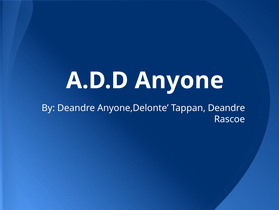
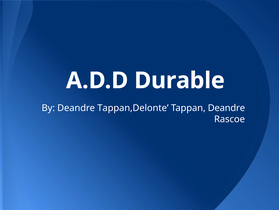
Anyone: Anyone -> Durable
Anyone,Delonte: Anyone,Delonte -> Tappan,Delonte
